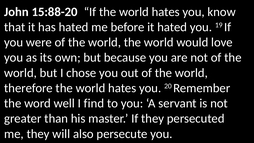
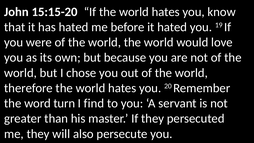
15:88-20: 15:88-20 -> 15:15-20
well: well -> turn
